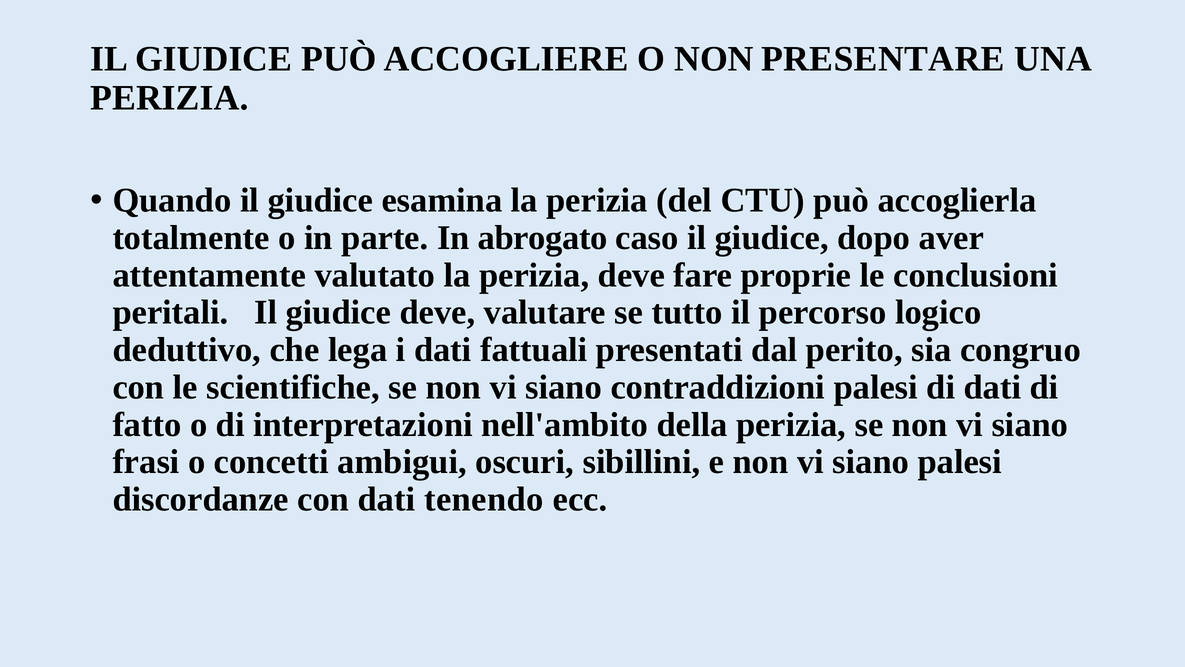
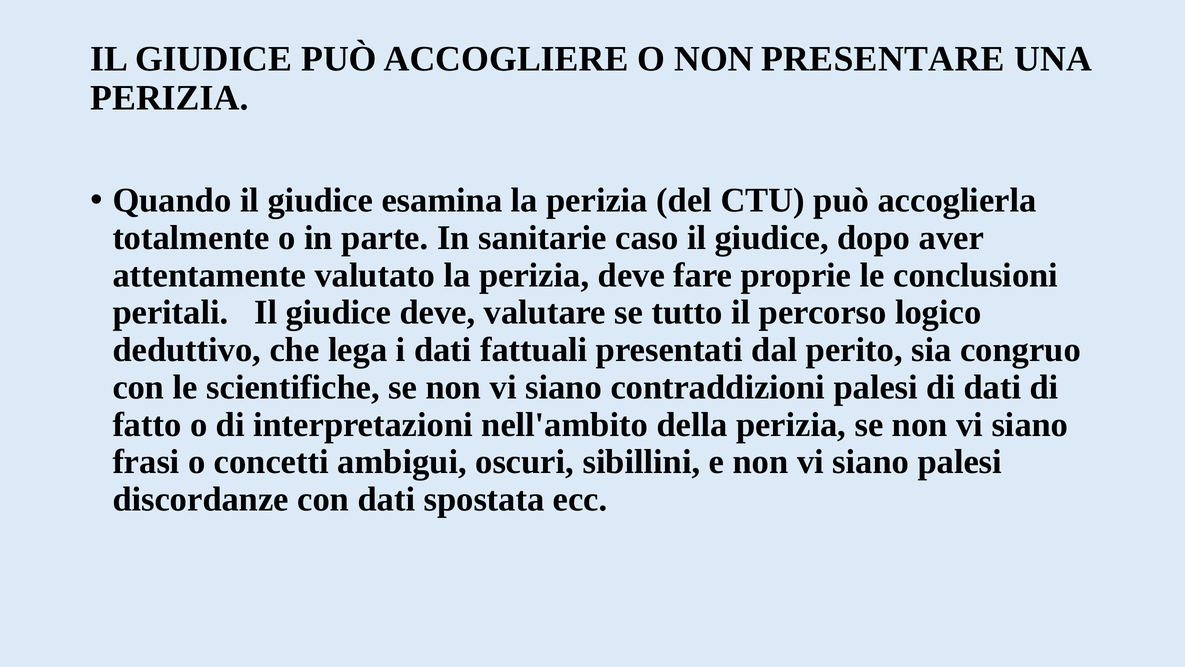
abrogato: abrogato -> sanitarie
tenendo: tenendo -> spostata
